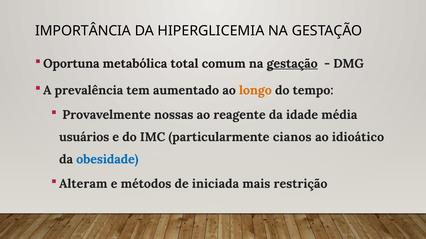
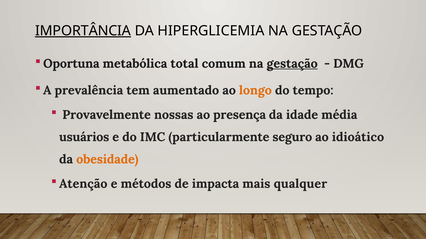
IMPORTÂNCIA underline: none -> present
reagente: reagente -> presença
cianos: cianos -> seguro
obesidade colour: blue -> orange
Alteram: Alteram -> Atenção
iniciada: iniciada -> impacta
restrição: restrição -> qualquer
